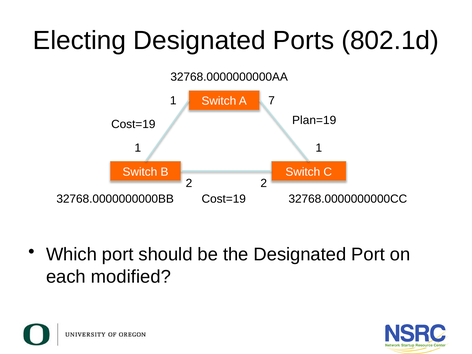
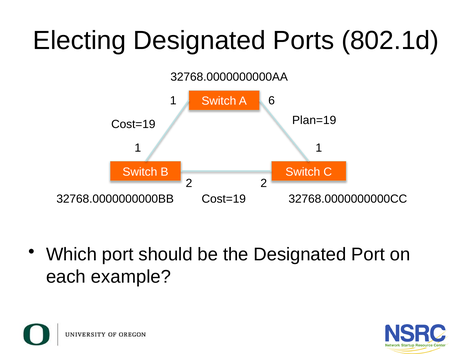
7: 7 -> 6
modified: modified -> example
